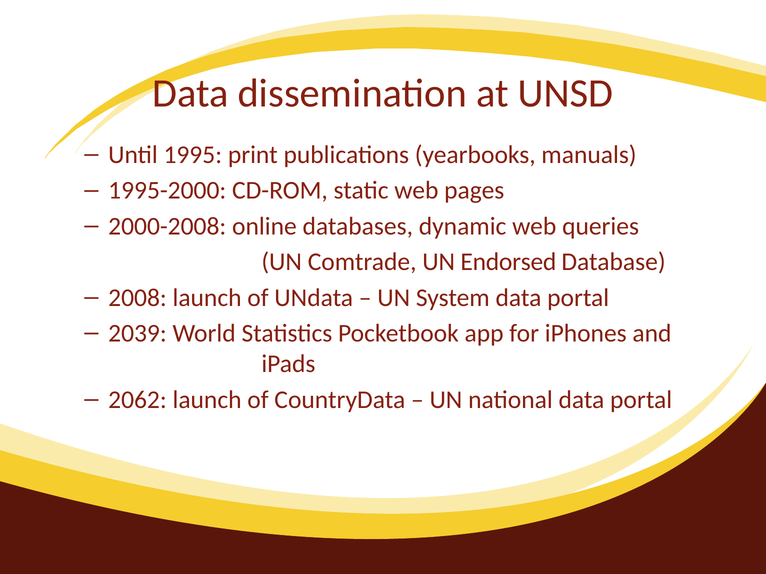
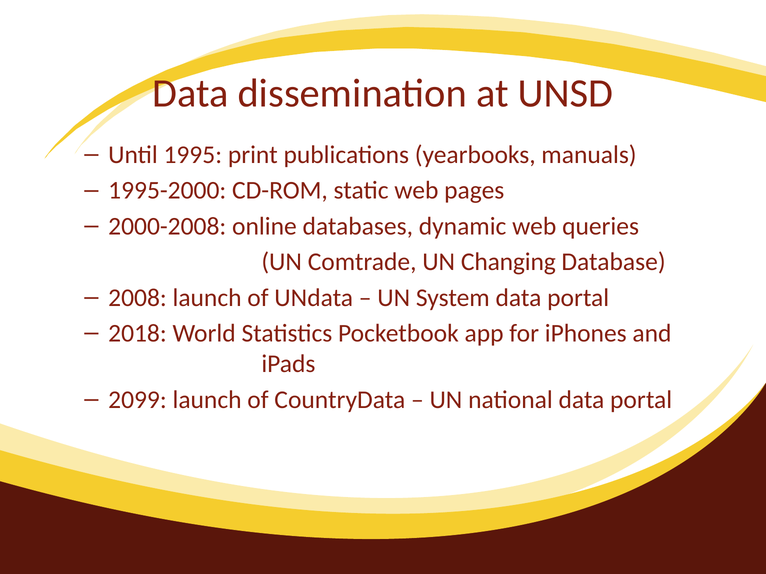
Endorsed: Endorsed -> Changing
2039: 2039 -> 2018
2062: 2062 -> 2099
